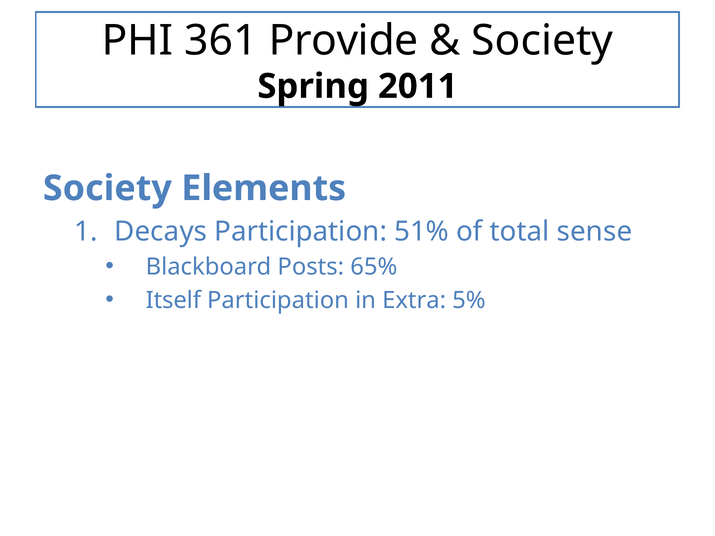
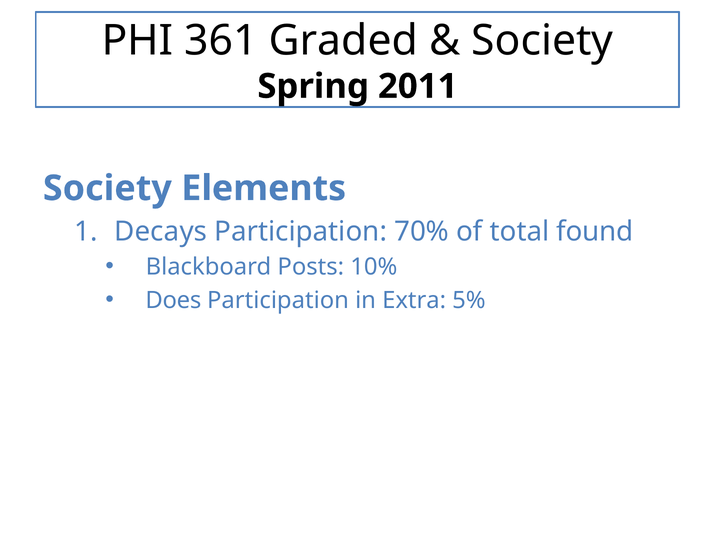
Provide: Provide -> Graded
51%: 51% -> 70%
sense: sense -> found
65%: 65% -> 10%
Itself: Itself -> Does
